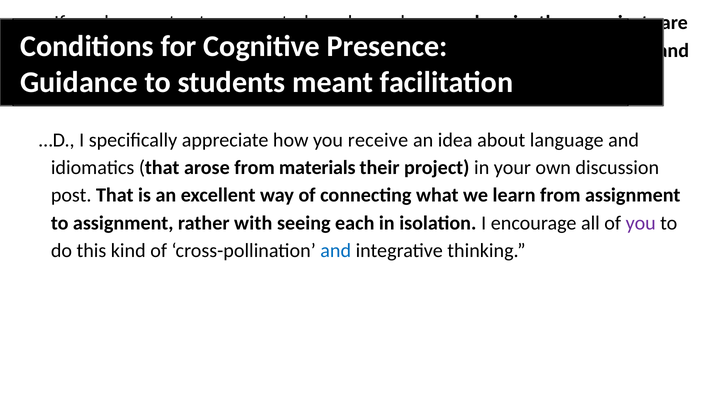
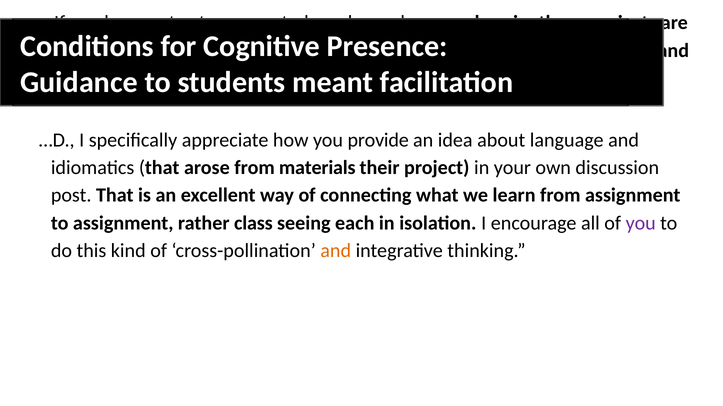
receive: receive -> provide
with: with -> class
and at (336, 251) colour: blue -> orange
